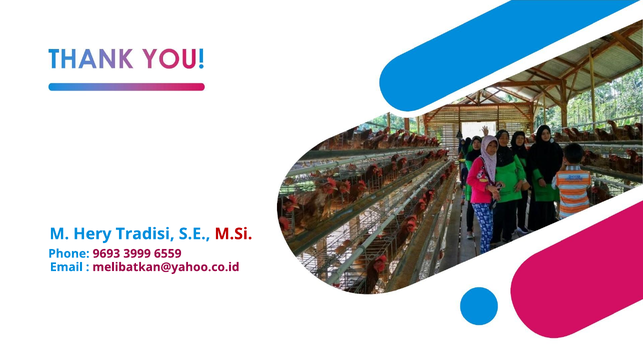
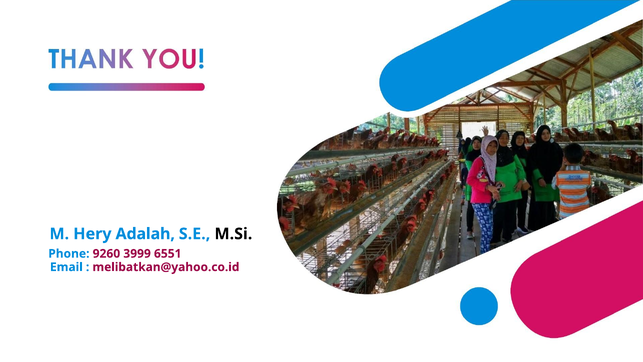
Tradisi: Tradisi -> Adalah
M.Si colour: red -> black
9693: 9693 -> 9260
6559: 6559 -> 6551
